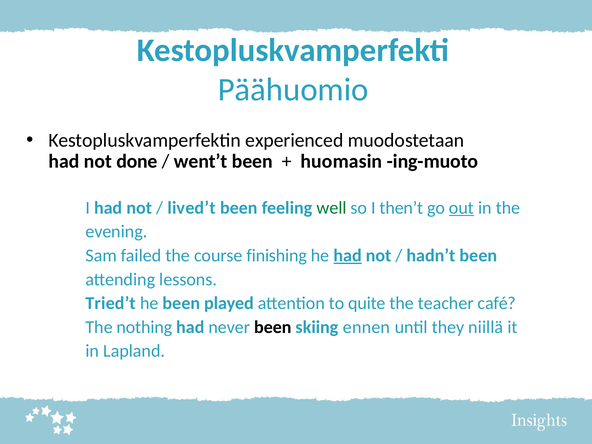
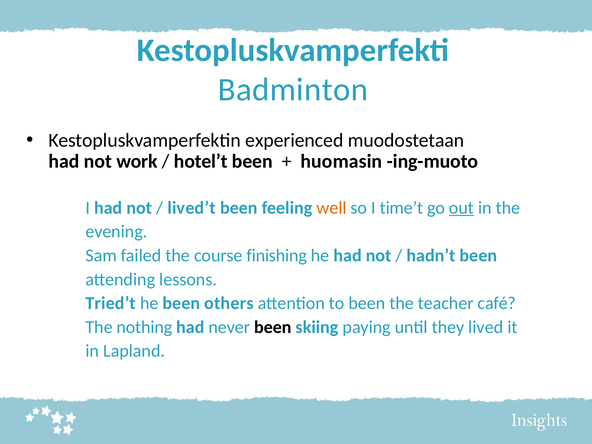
Päähuomio: Päähuomio -> Badminton
done: done -> work
went’t: went’t -> hotel’t
well colour: green -> orange
then’t: then’t -> time’t
had at (348, 256) underline: present -> none
played: played -> others
to quite: quite -> been
ennen: ennen -> paying
niillä: niillä -> lived
